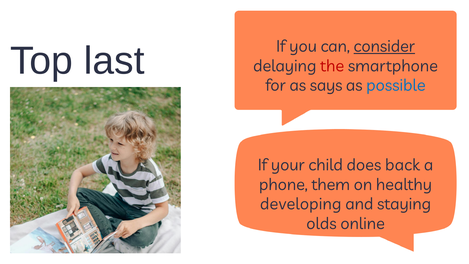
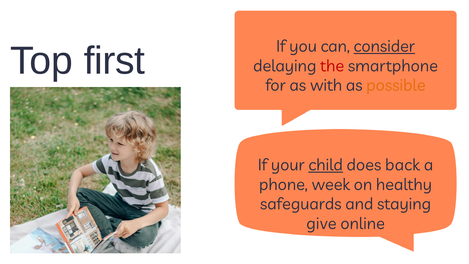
last: last -> first
says: says -> with
possible colour: blue -> orange
child underline: none -> present
them: them -> week
developing: developing -> safeguards
olds: olds -> give
